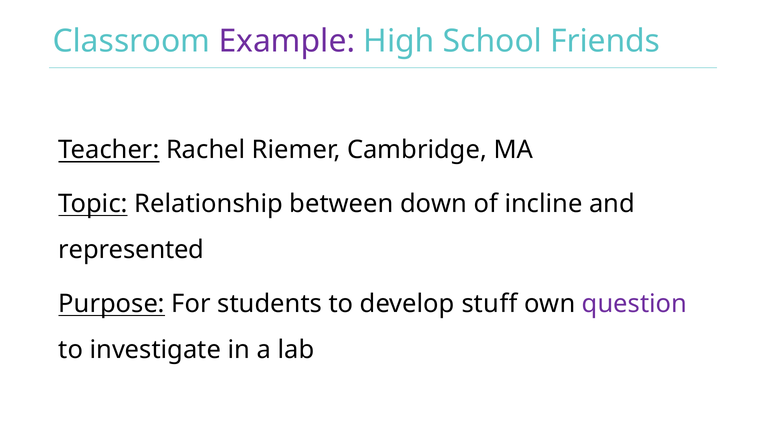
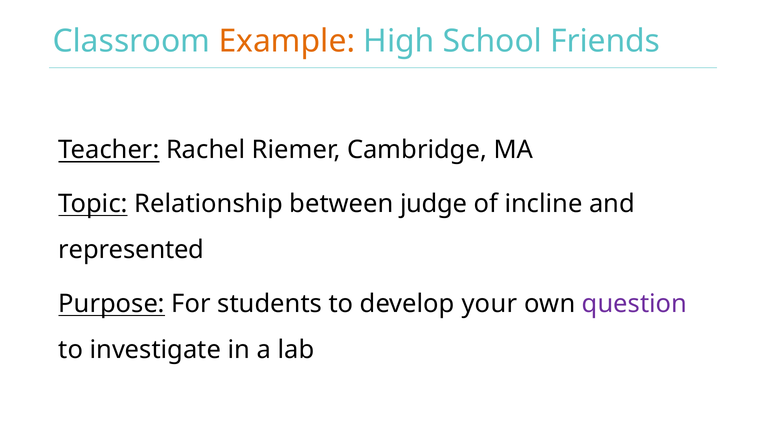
Example colour: purple -> orange
down: down -> judge
stuff: stuff -> your
